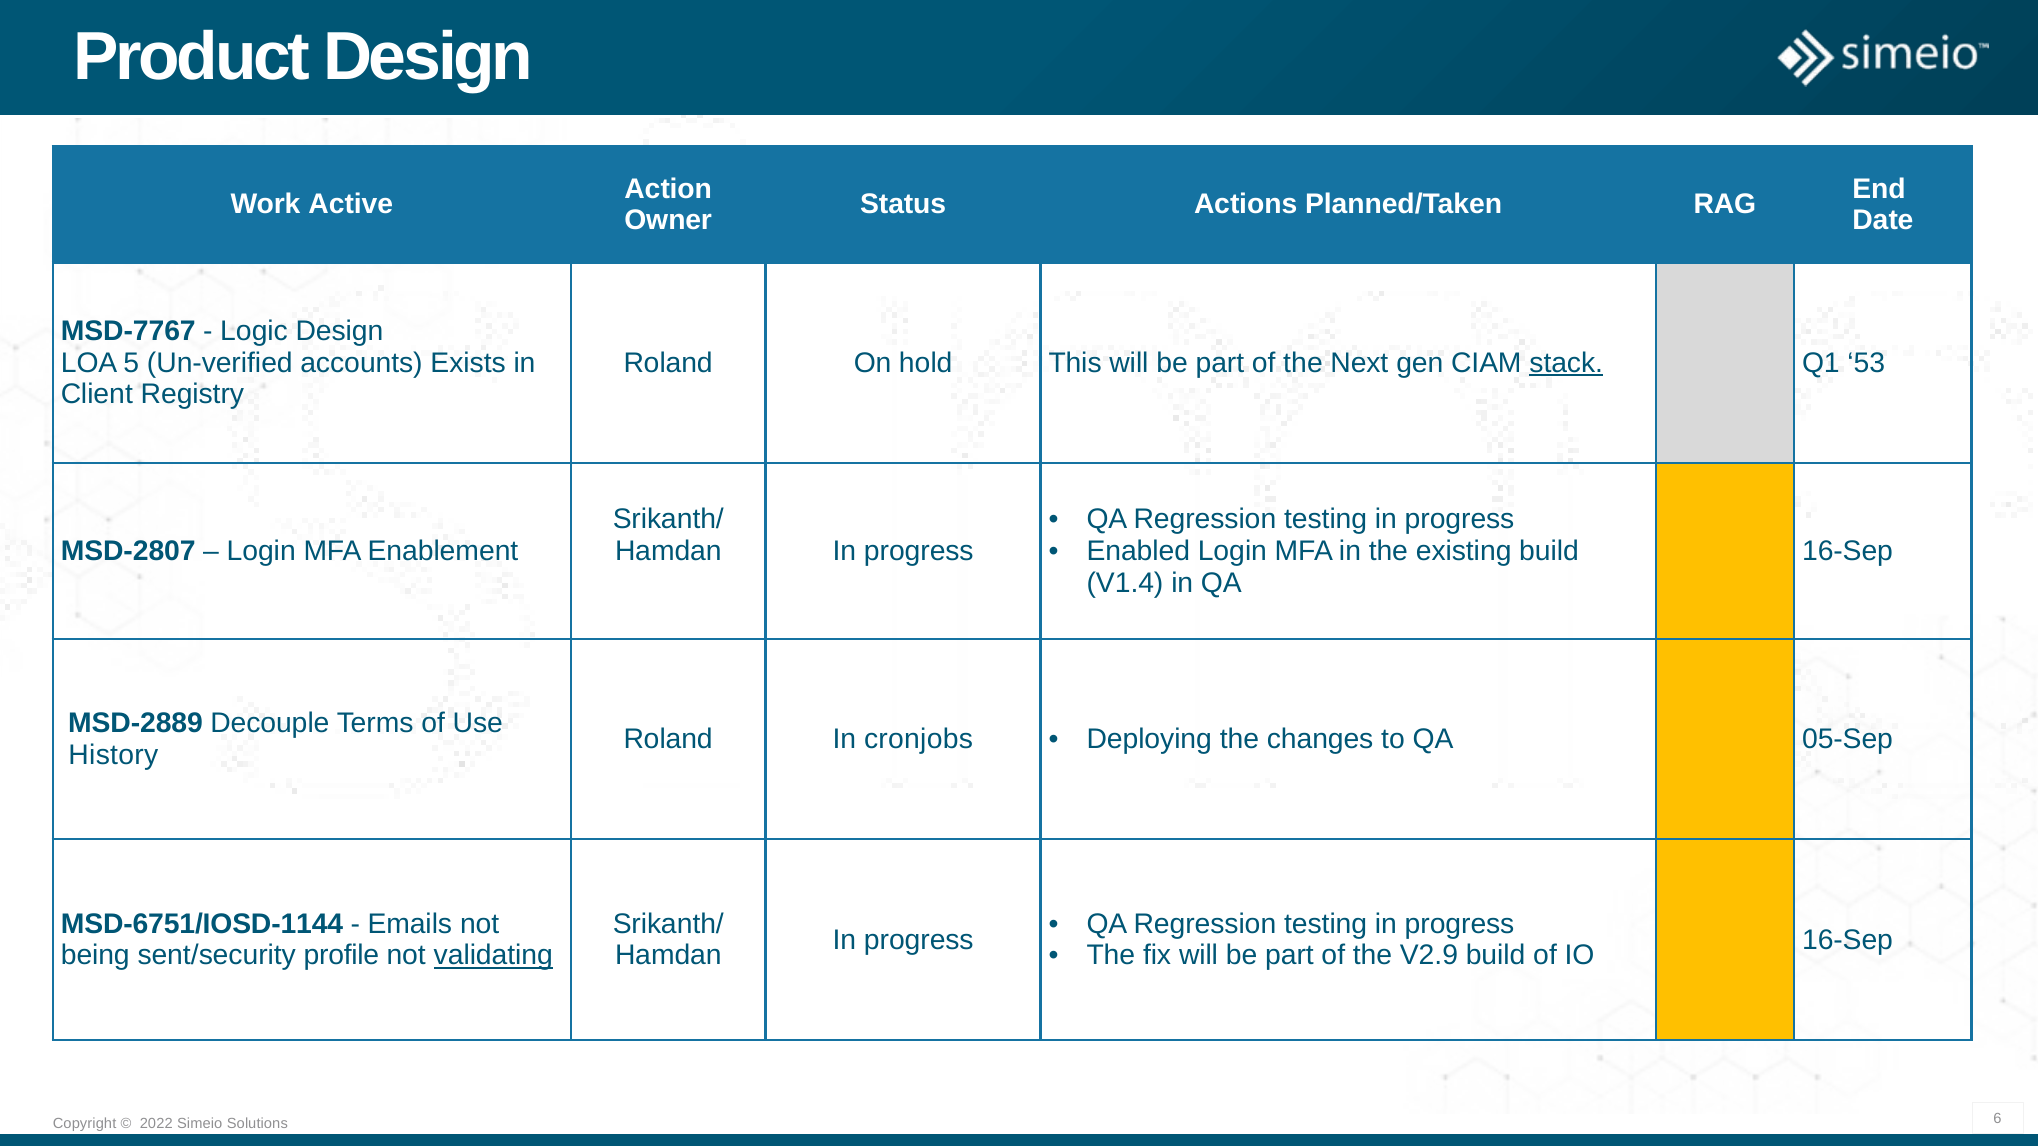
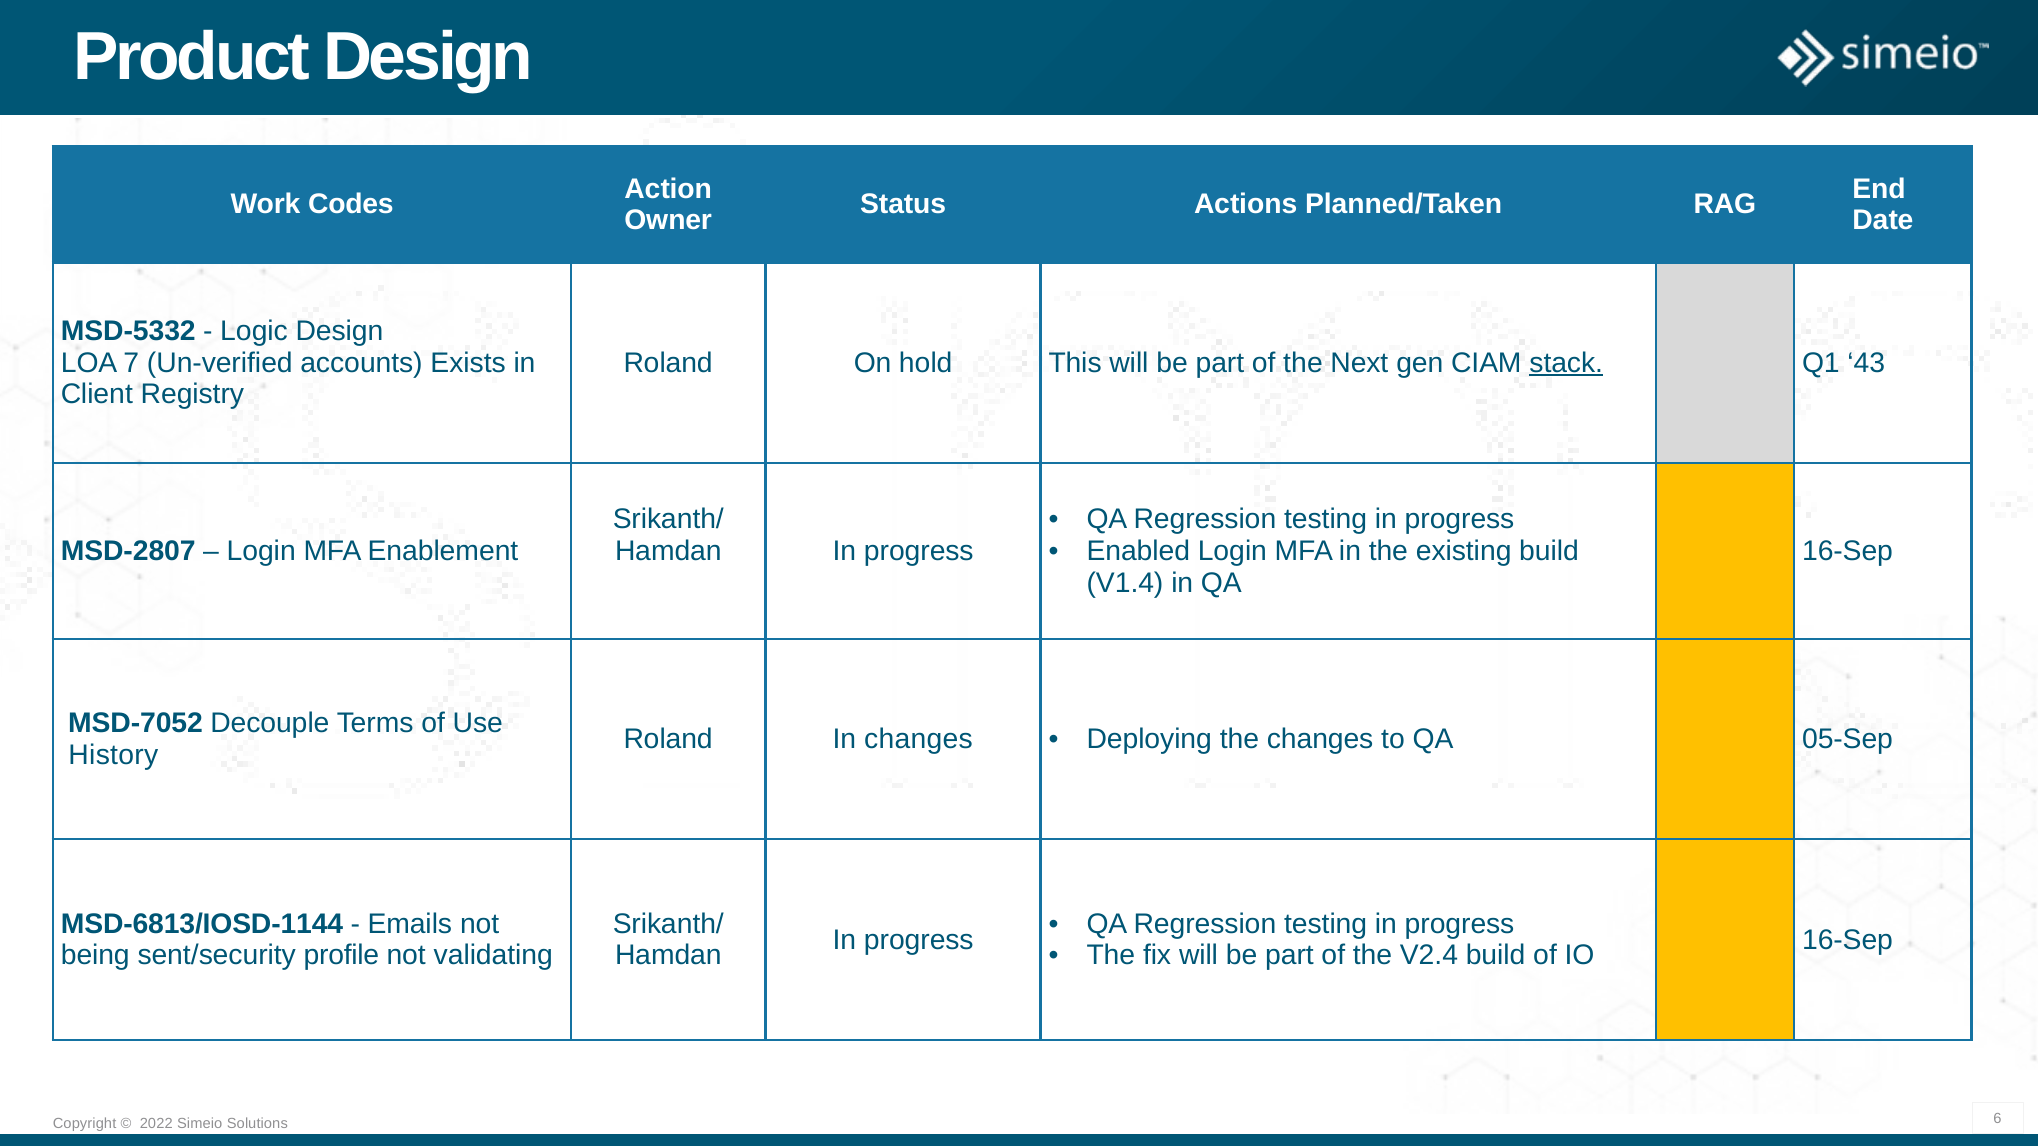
Active: Active -> Codes
MSD-7767: MSD-7767 -> MSD-5332
5: 5 -> 7
53: 53 -> 43
MSD-2889: MSD-2889 -> MSD-7052
In cronjobs: cronjobs -> changes
MSD-6751/IOSD-1144: MSD-6751/IOSD-1144 -> MSD-6813/IOSD-1144
validating underline: present -> none
V2.9: V2.9 -> V2.4
